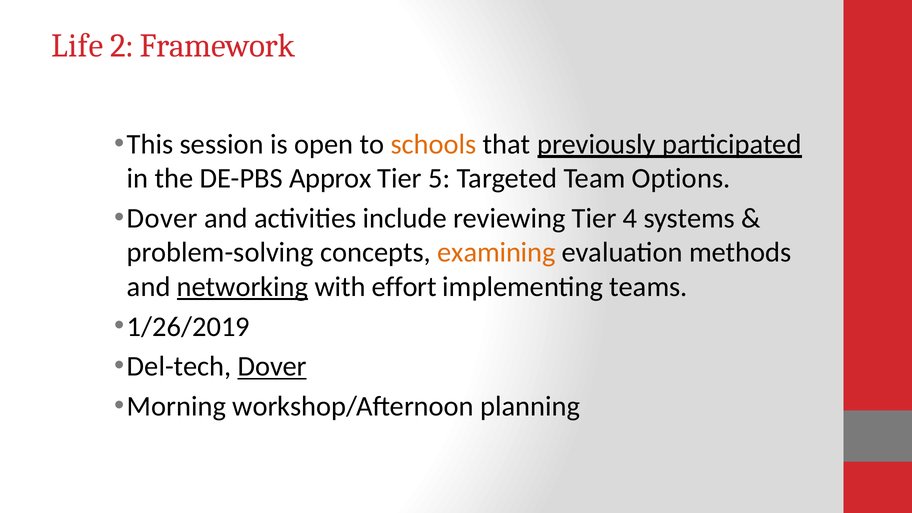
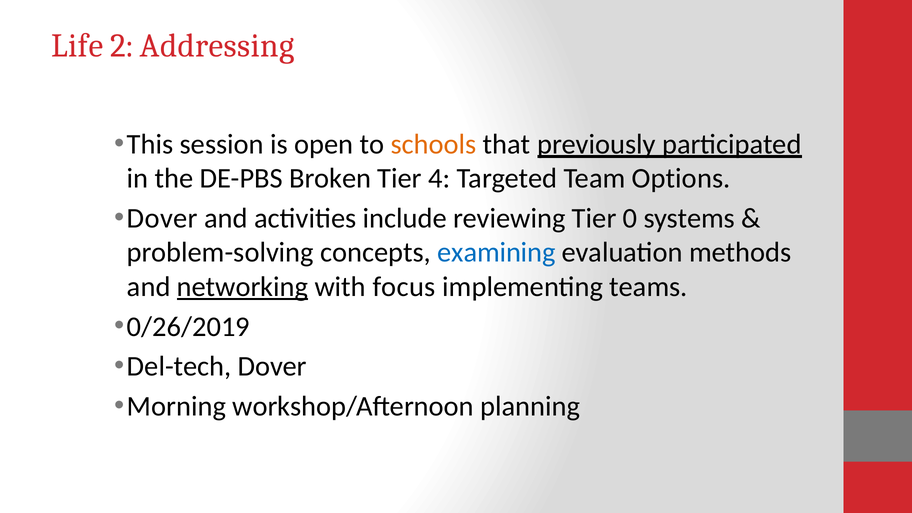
Framework: Framework -> Addressing
Approx: Approx -> Broken
5: 5 -> 4
4: 4 -> 0
examining colour: orange -> blue
effort: effort -> focus
1/26/2019: 1/26/2019 -> 0/26/2019
Dover at (272, 367) underline: present -> none
